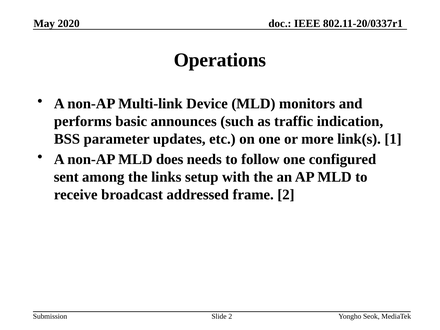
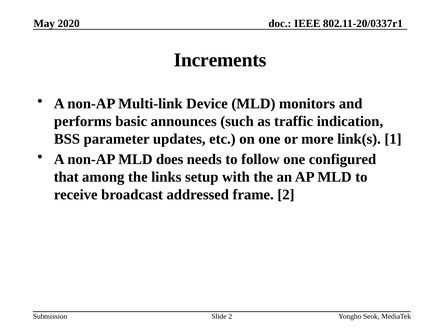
Operations: Operations -> Increments
sent: sent -> that
